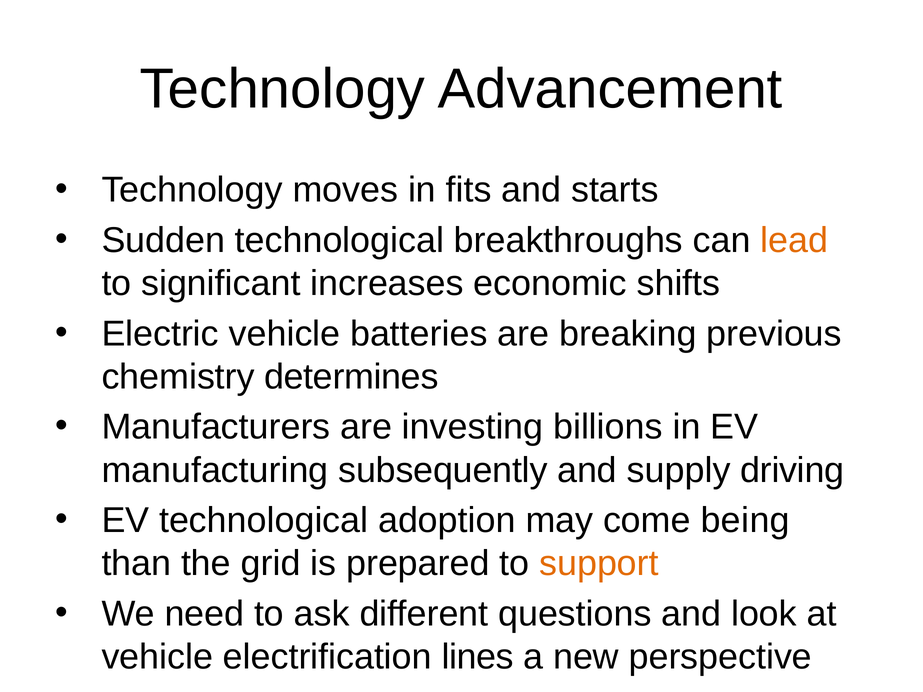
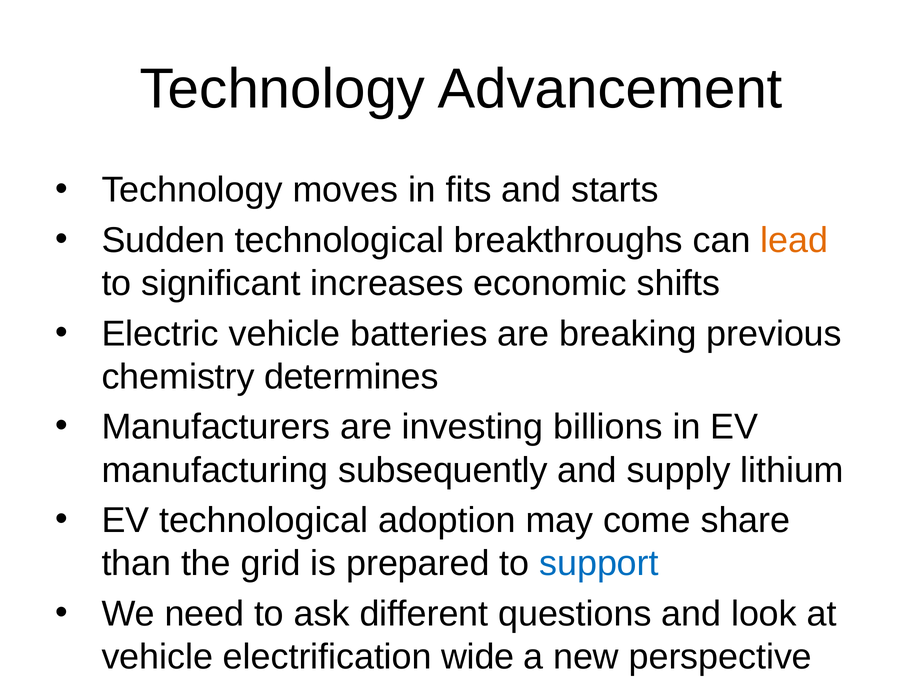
driving: driving -> lithium
being: being -> share
support colour: orange -> blue
lines: lines -> wide
